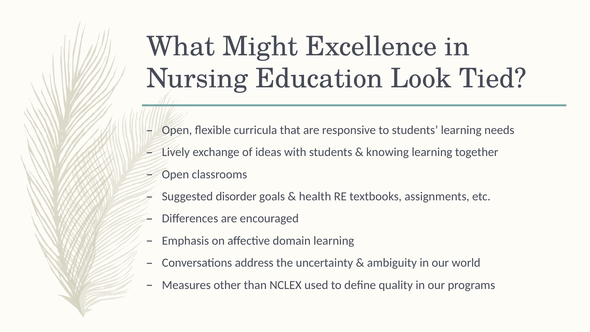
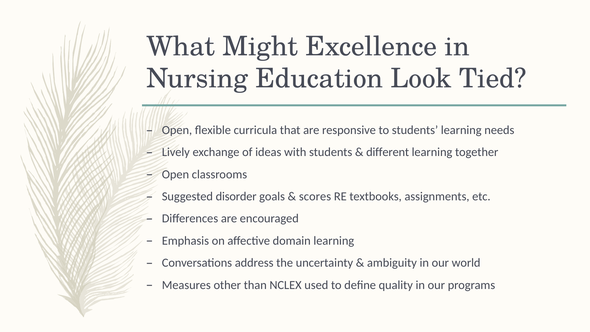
knowing: knowing -> different
health: health -> scores
